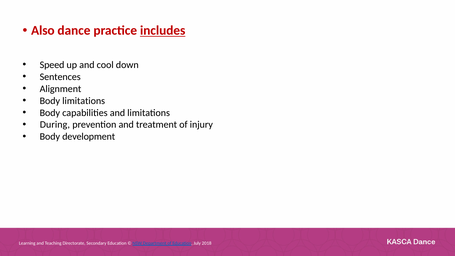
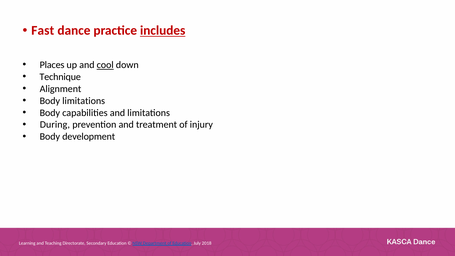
Also: Also -> Fast
Speed: Speed -> Places
cool underline: none -> present
Sentences: Sentences -> Technique
